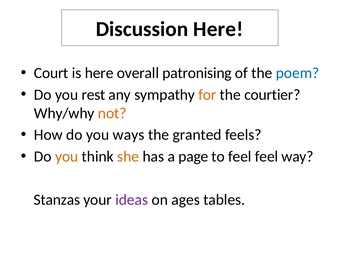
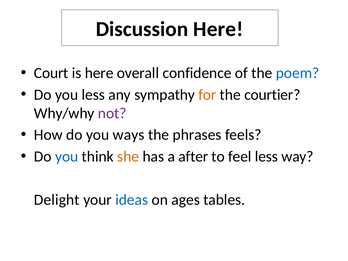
patronising: patronising -> confidence
you rest: rest -> less
not colour: orange -> purple
granted: granted -> phrases
you at (67, 157) colour: orange -> blue
page: page -> after
feel feel: feel -> less
Stanzas: Stanzas -> Delight
ideas colour: purple -> blue
